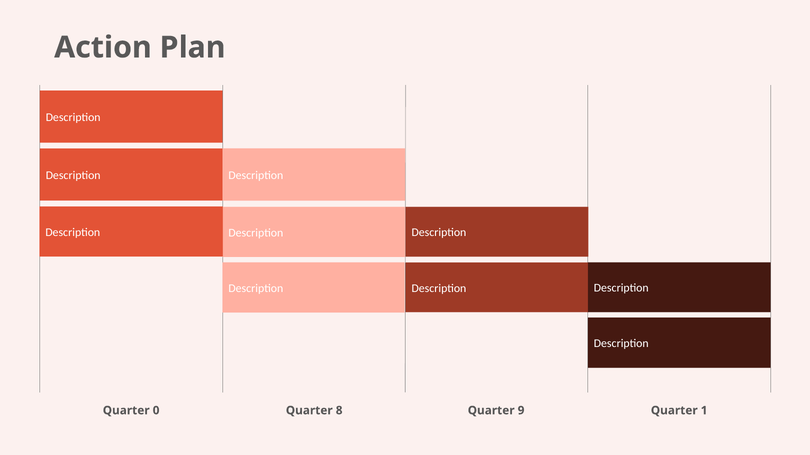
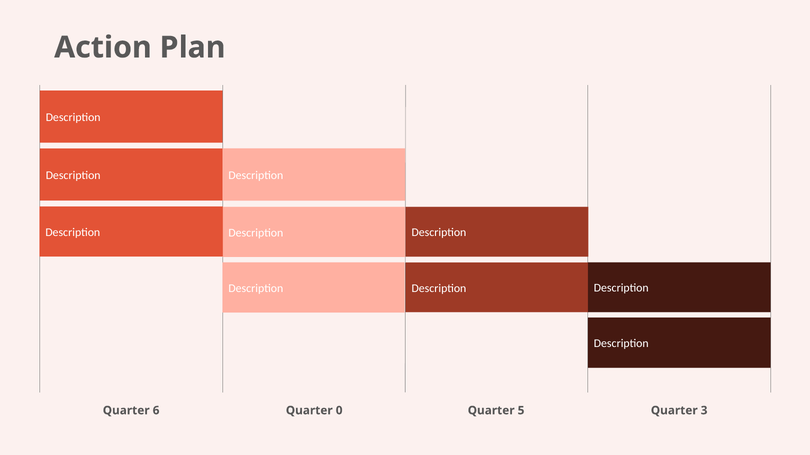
0: 0 -> 6
8: 8 -> 0
9: 9 -> 5
1: 1 -> 3
